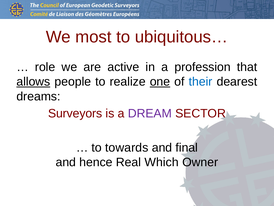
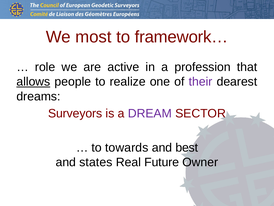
ubiquitous…: ubiquitous… -> framework…
one underline: present -> none
their colour: blue -> purple
final: final -> best
hence: hence -> states
Which: Which -> Future
